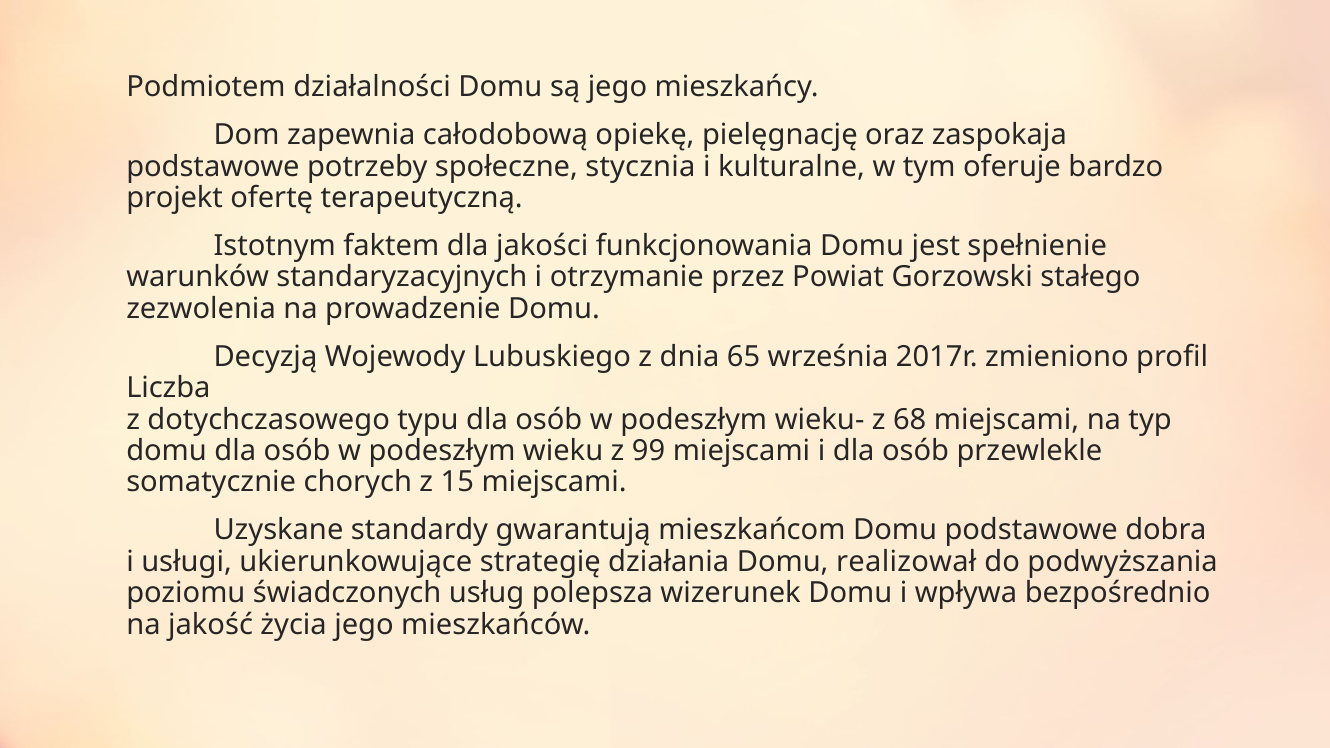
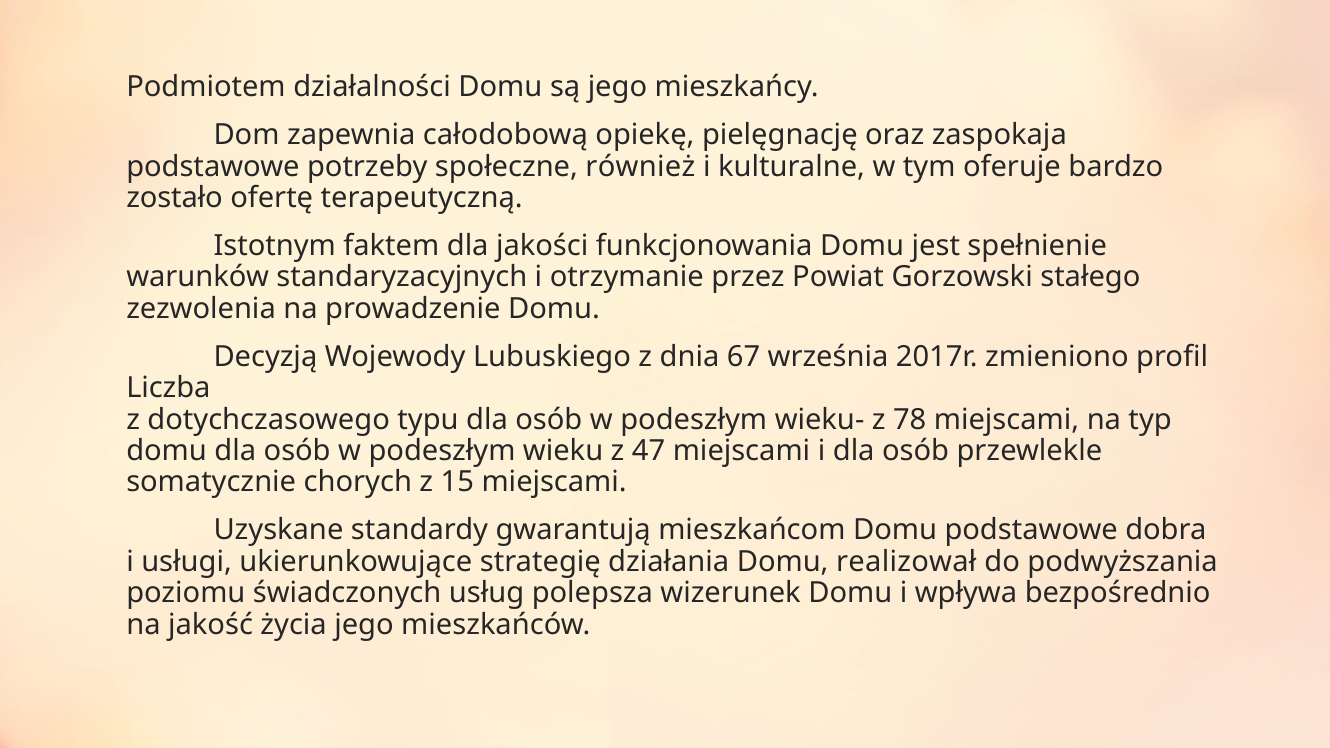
stycznia: stycznia -> również
projekt: projekt -> zostało
65: 65 -> 67
68: 68 -> 78
99: 99 -> 47
